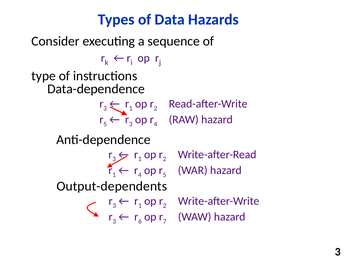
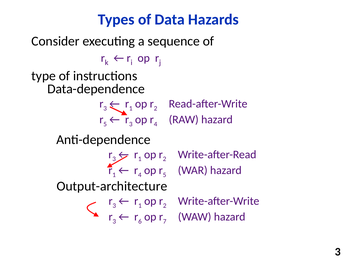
Output-dependents: Output-dependents -> Output-architecture
